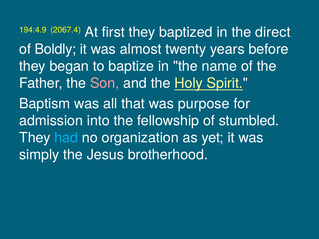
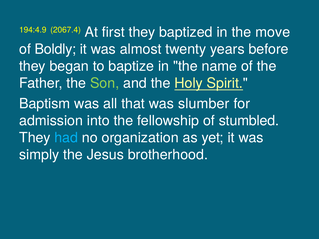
direct: direct -> move
Son colour: pink -> light green
purpose: purpose -> slumber
